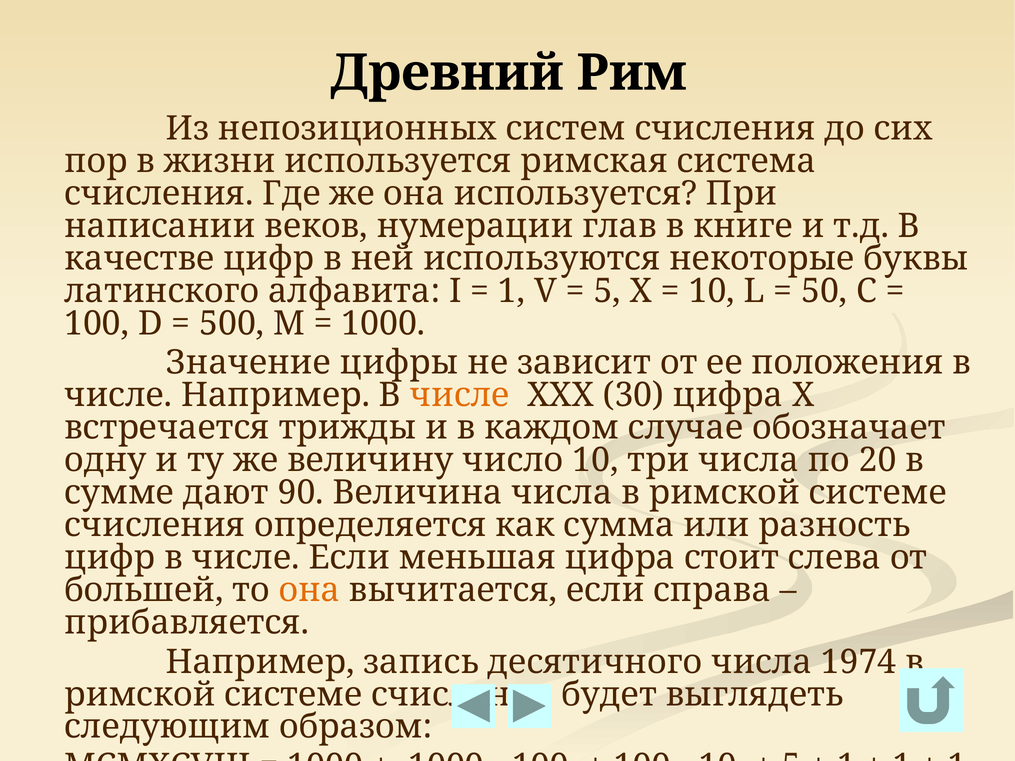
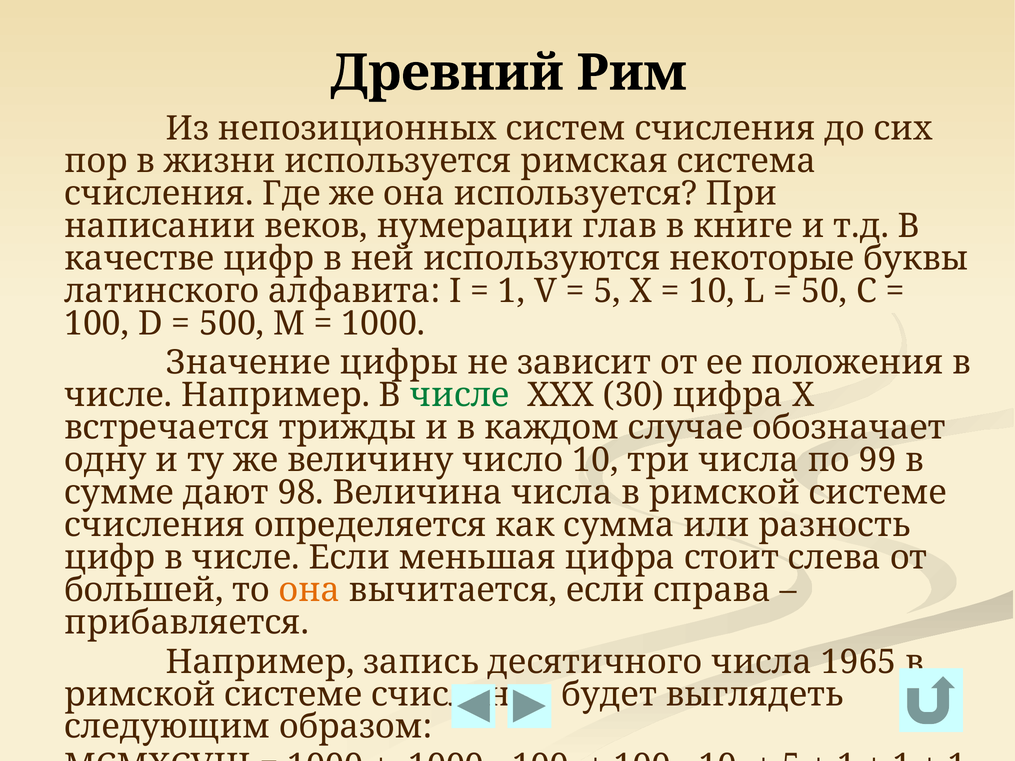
числе at (460, 395) colour: orange -> green
20: 20 -> 99
90: 90 -> 98
1974: 1974 -> 1965
